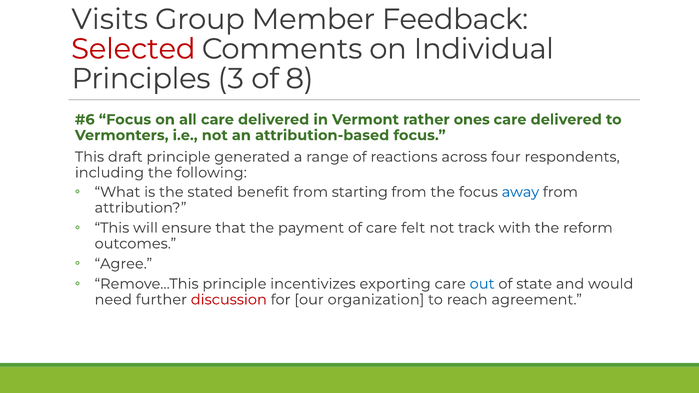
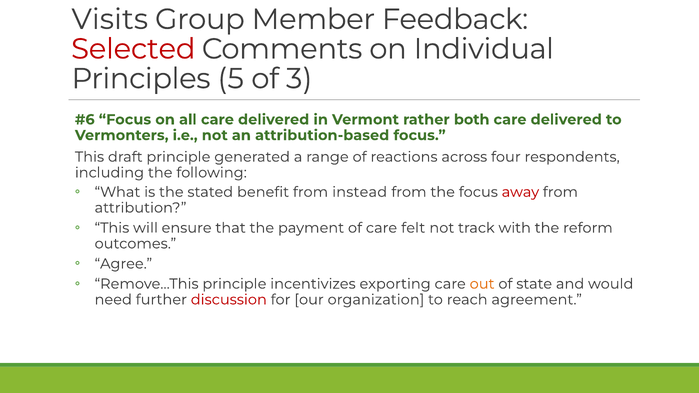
3: 3 -> 5
8: 8 -> 3
ones: ones -> both
starting: starting -> instead
away colour: blue -> red
out colour: blue -> orange
